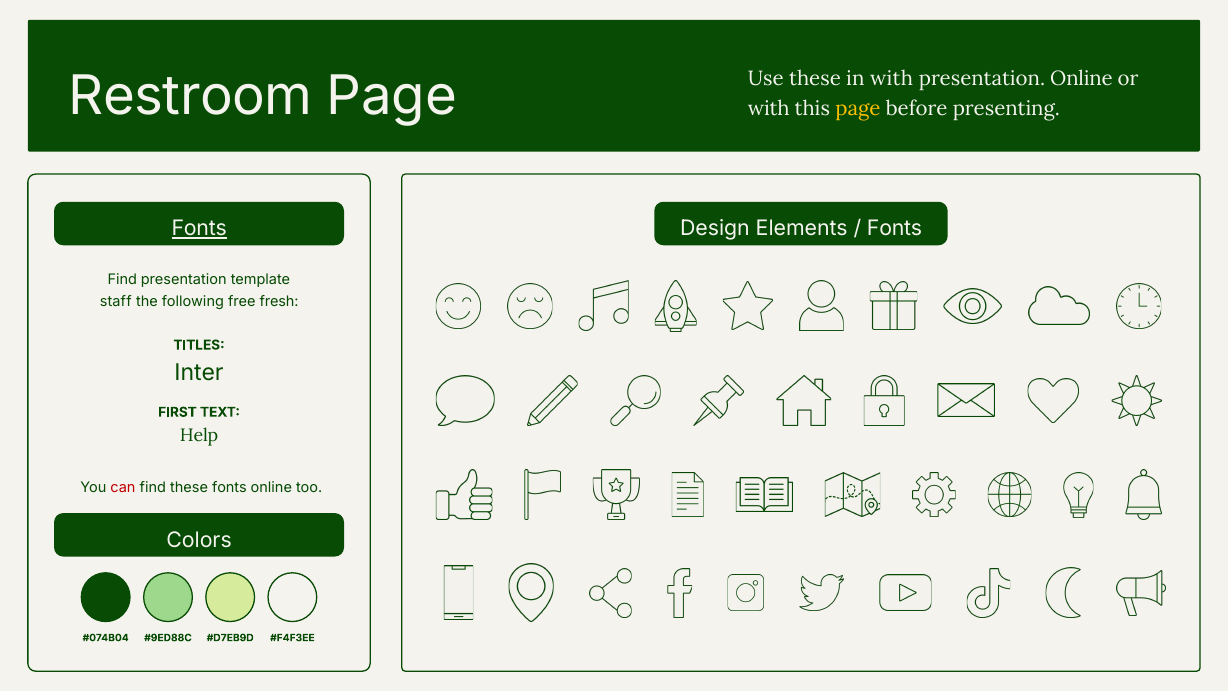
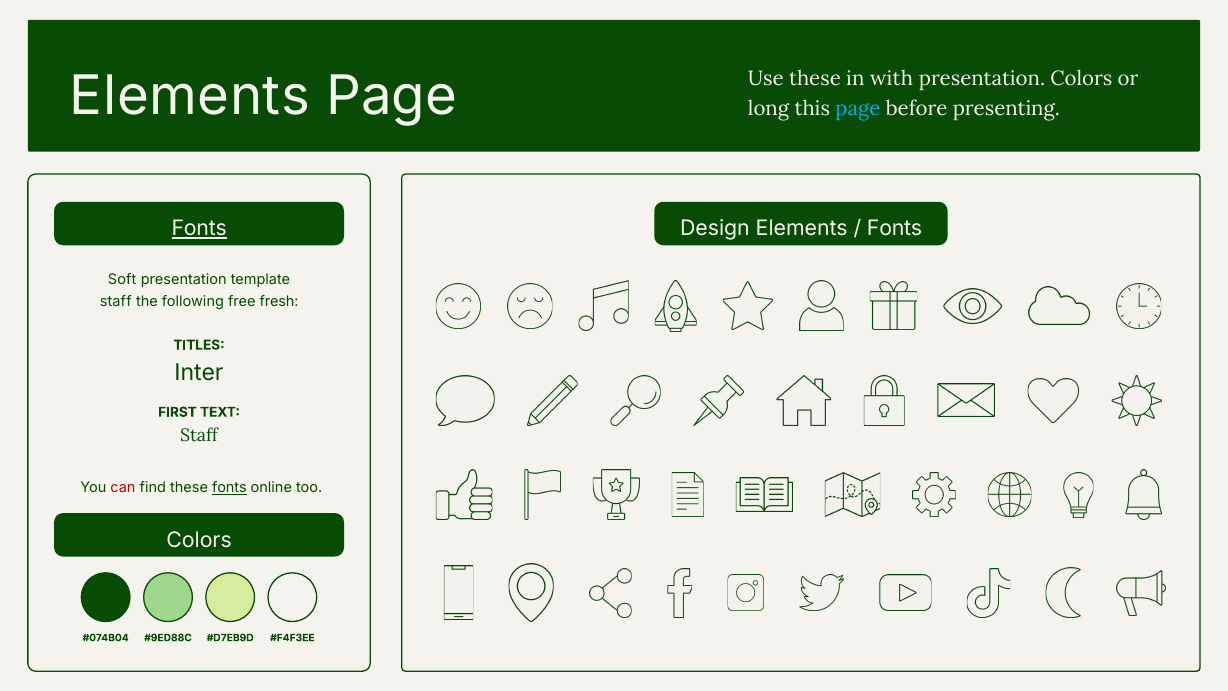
presentation Online: Online -> Colors
Restroom at (190, 96): Restroom -> Elements
with at (769, 109): with -> long
page at (858, 109) colour: yellow -> light blue
Find at (122, 280): Find -> Soft
Help at (199, 435): Help -> Staff
fonts at (229, 488) underline: none -> present
